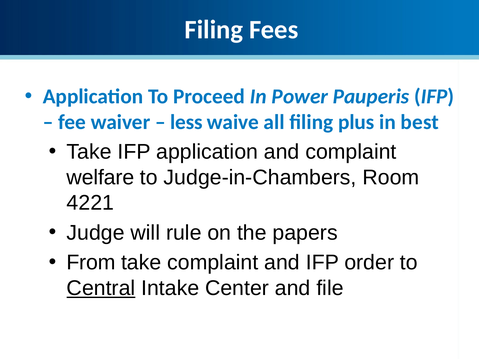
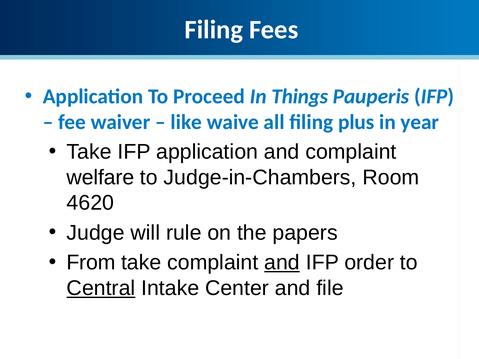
Power: Power -> Things
less: less -> like
best: best -> year
4221: 4221 -> 4620
and at (282, 263) underline: none -> present
